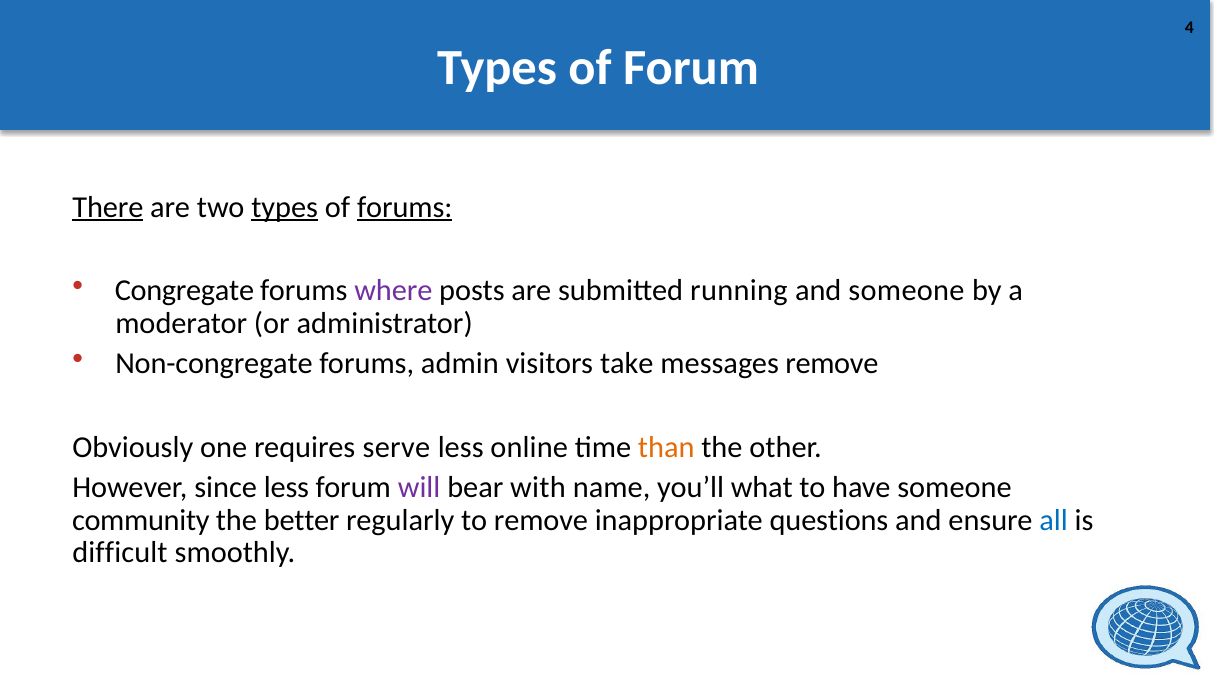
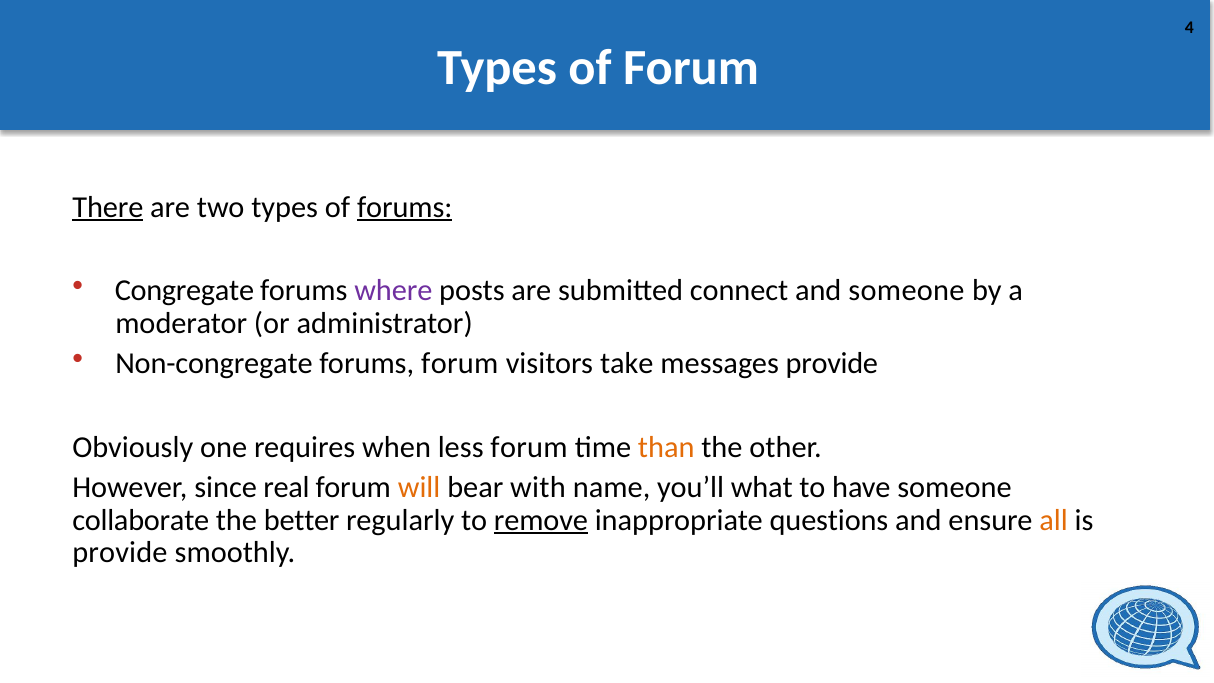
types at (285, 207) underline: present -> none
running: running -> connect
forums admin: admin -> forum
messages remove: remove -> provide
serve: serve -> when
less online: online -> forum
since less: less -> real
will colour: purple -> orange
community: community -> collaborate
remove at (541, 520) underline: none -> present
all colour: blue -> orange
difficult at (120, 553): difficult -> provide
